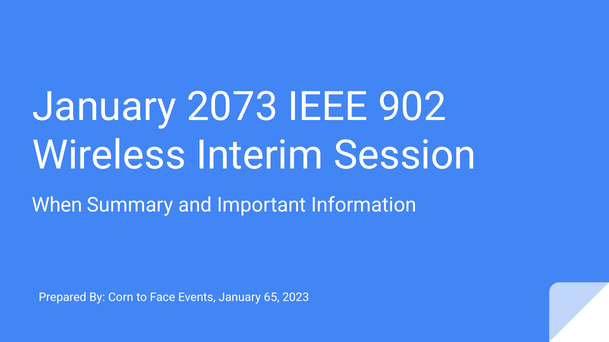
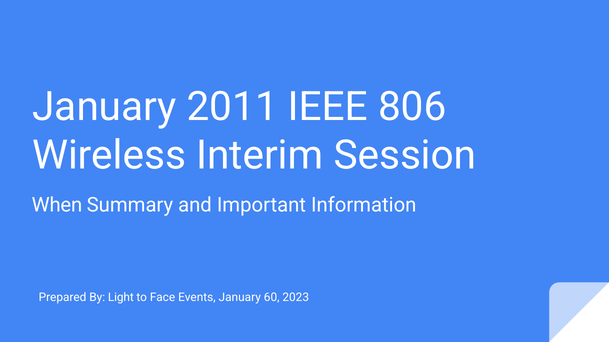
2073: 2073 -> 2011
902: 902 -> 806
Corn: Corn -> Light
65: 65 -> 60
